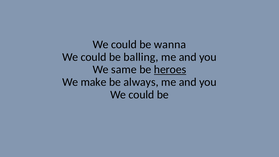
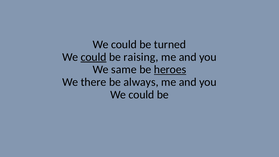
wanna: wanna -> turned
could at (94, 57) underline: none -> present
balling: balling -> raising
make: make -> there
